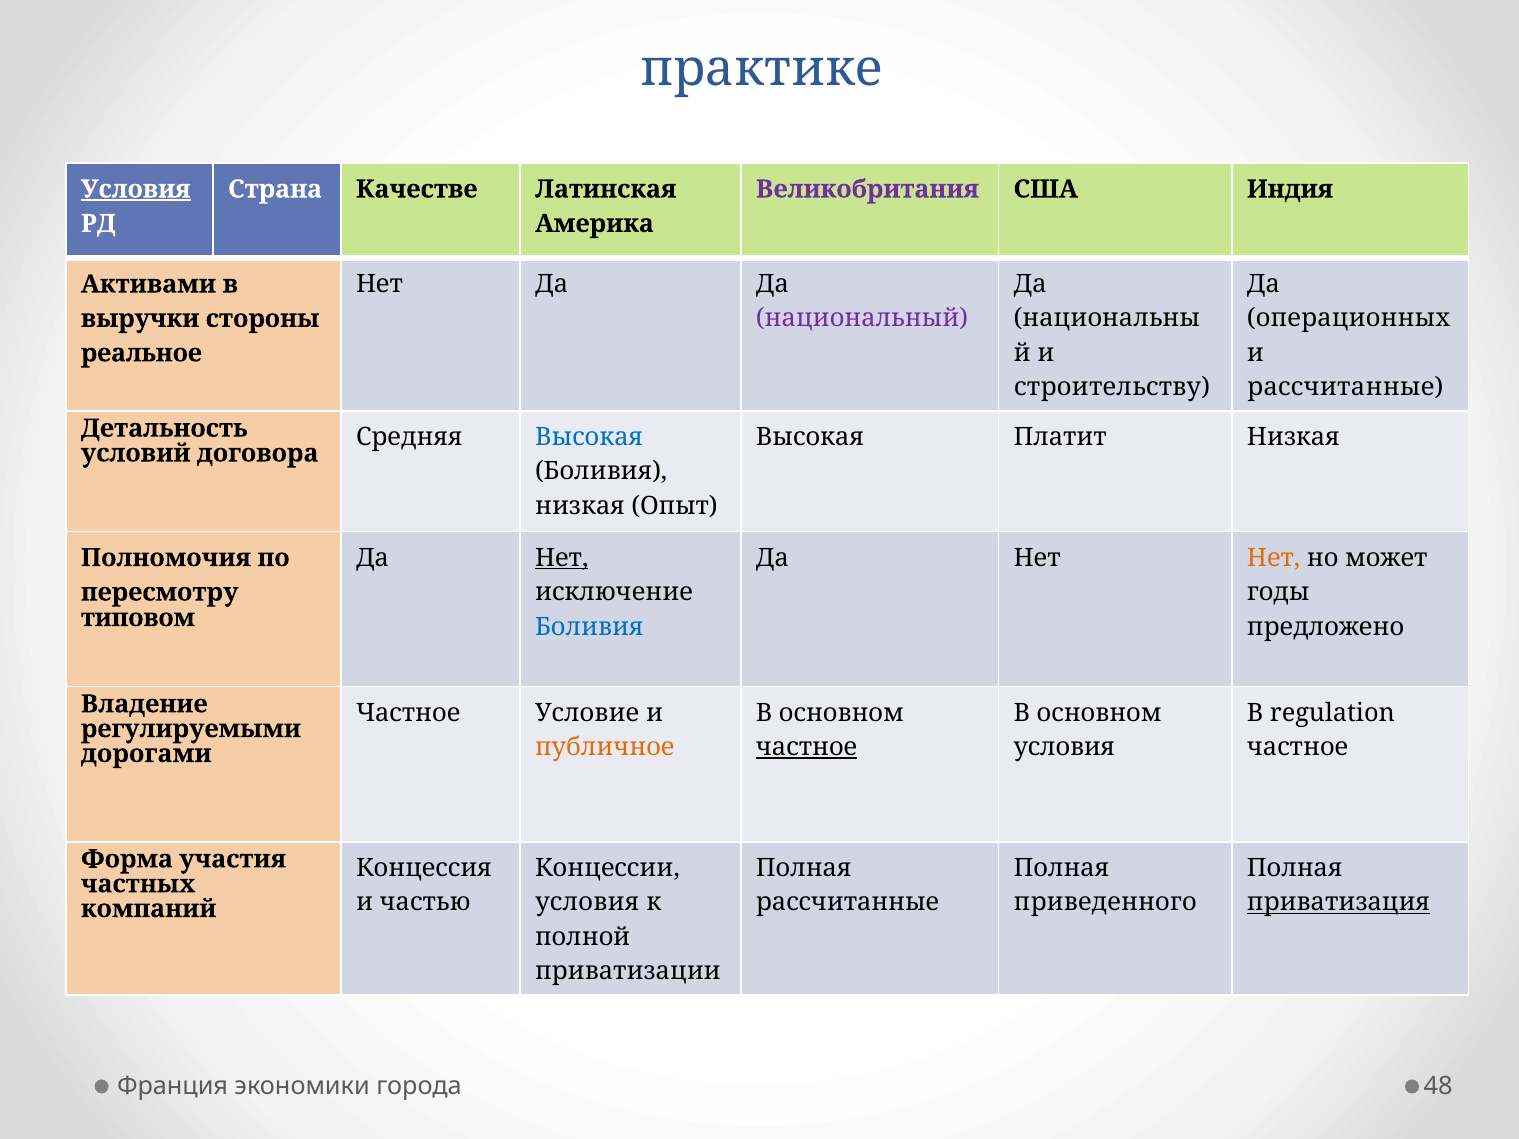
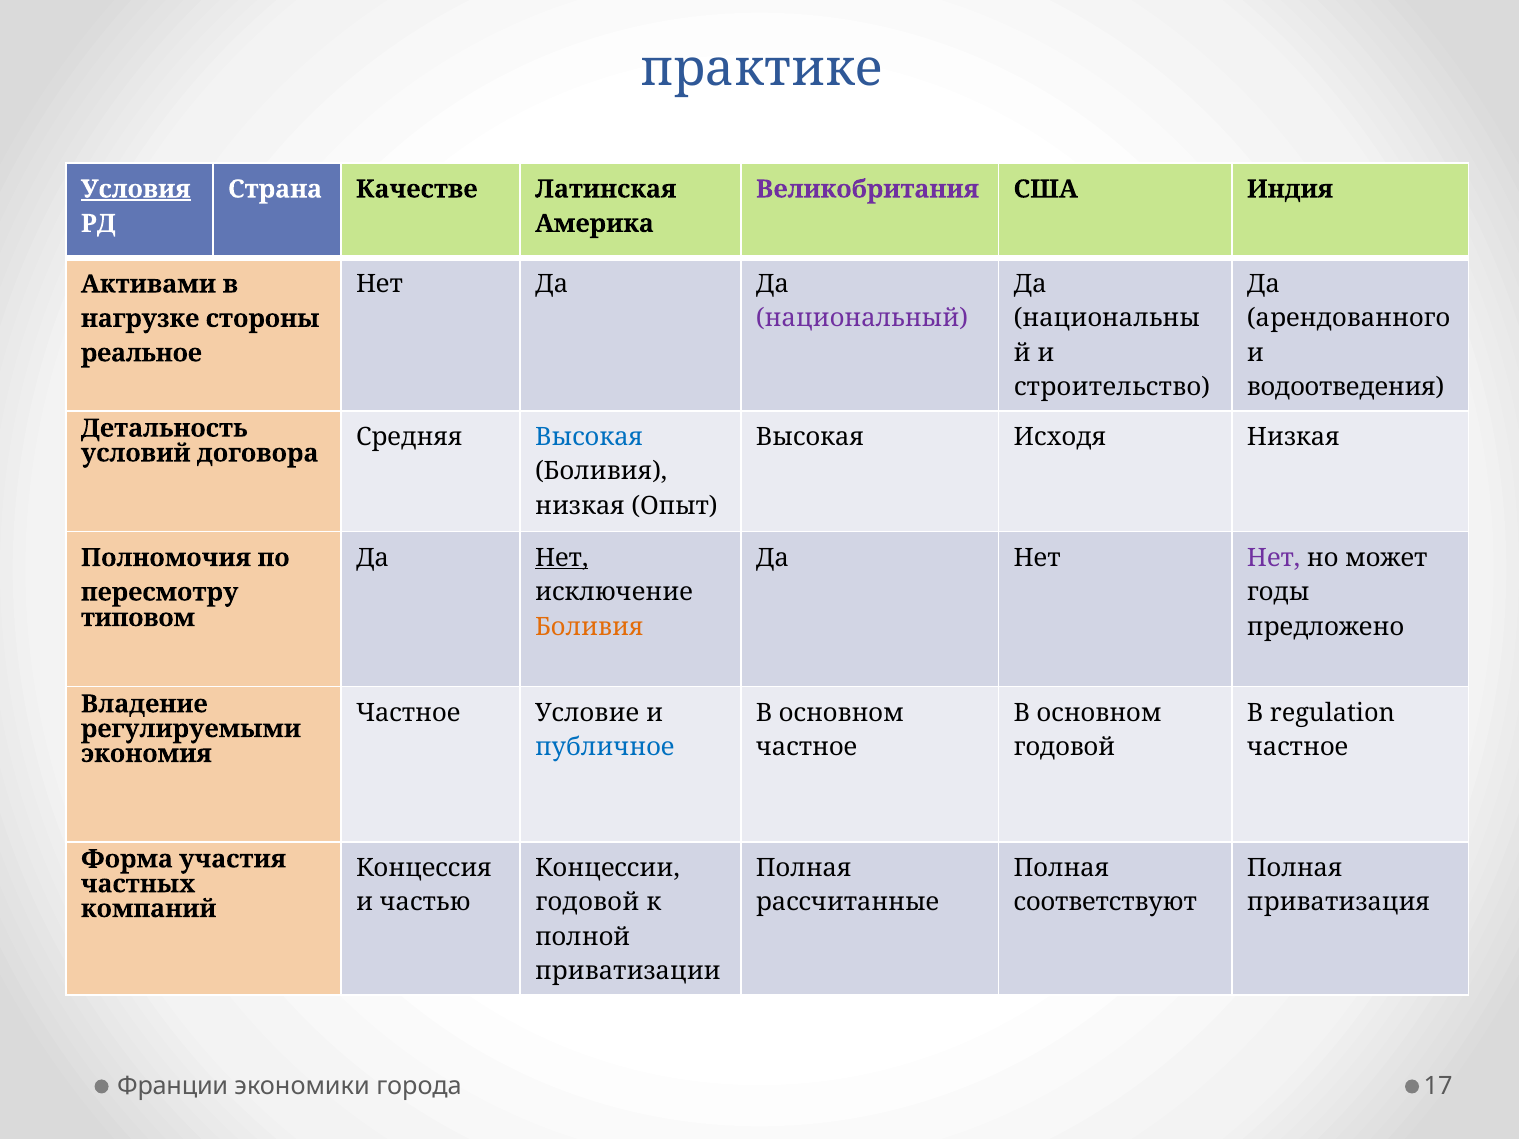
выручки: выручки -> нагрузке
операционных: операционных -> арендованного
строительству: строительству -> строительство
рассчитанные at (1345, 388): рассчитанные -> водоотведения
Платит: Платит -> Исходя
Нет at (1274, 558) colour: orange -> purple
Боливия at (589, 627) colour: blue -> orange
публичное colour: orange -> blue
частное at (807, 748) underline: present -> none
условия at (1064, 748): условия -> годовой
дорогами: дорогами -> экономия
условия at (587, 903): условия -> годовой
приведенного: приведенного -> соответствуют
приватизация underline: present -> none
Франция: Франция -> Франции
48: 48 -> 17
